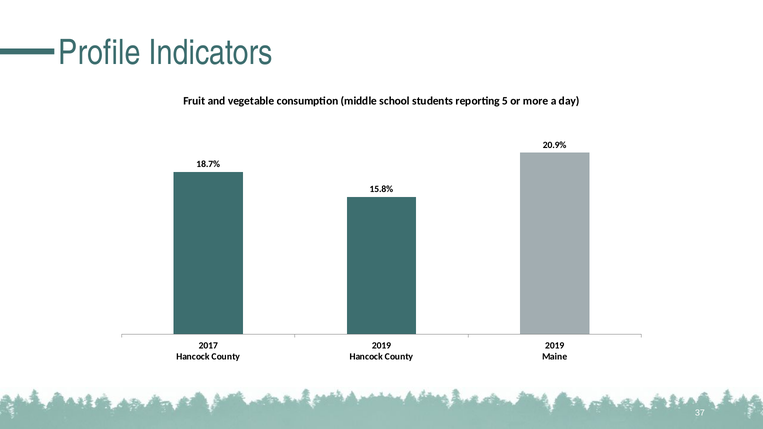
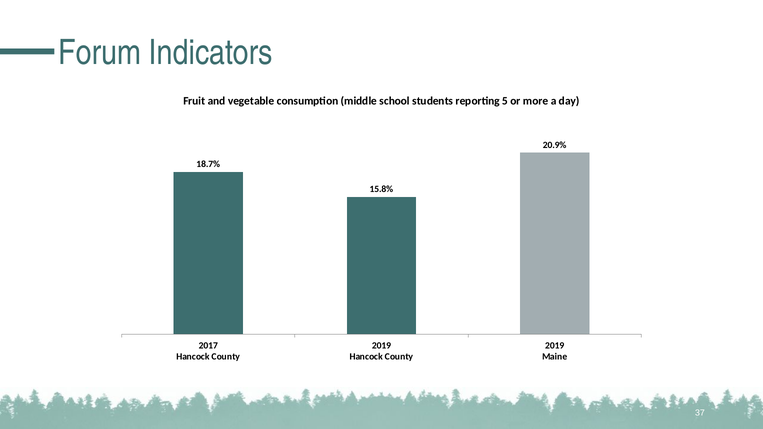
Profile: Profile -> Forum
